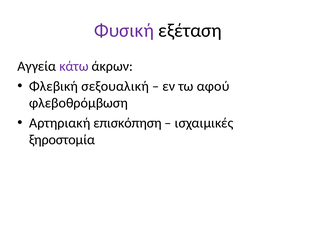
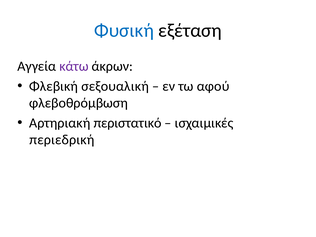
Φυσική colour: purple -> blue
επισκόπηση: επισκόπηση -> περιστατικό
ξηροστομία: ξηροστομία -> περιεδρική
